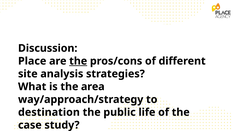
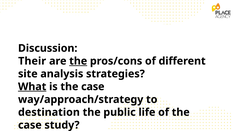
Place: Place -> Their
What underline: none -> present
is the area: area -> case
